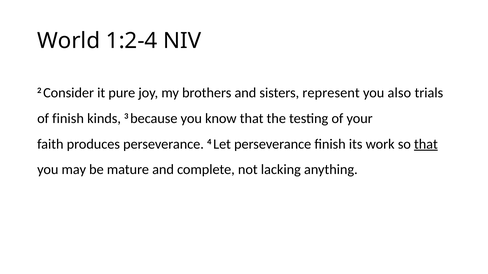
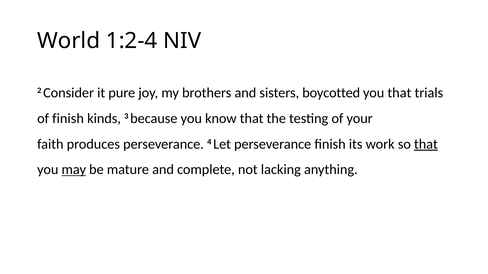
represent: represent -> boycotted
you also: also -> that
may underline: none -> present
